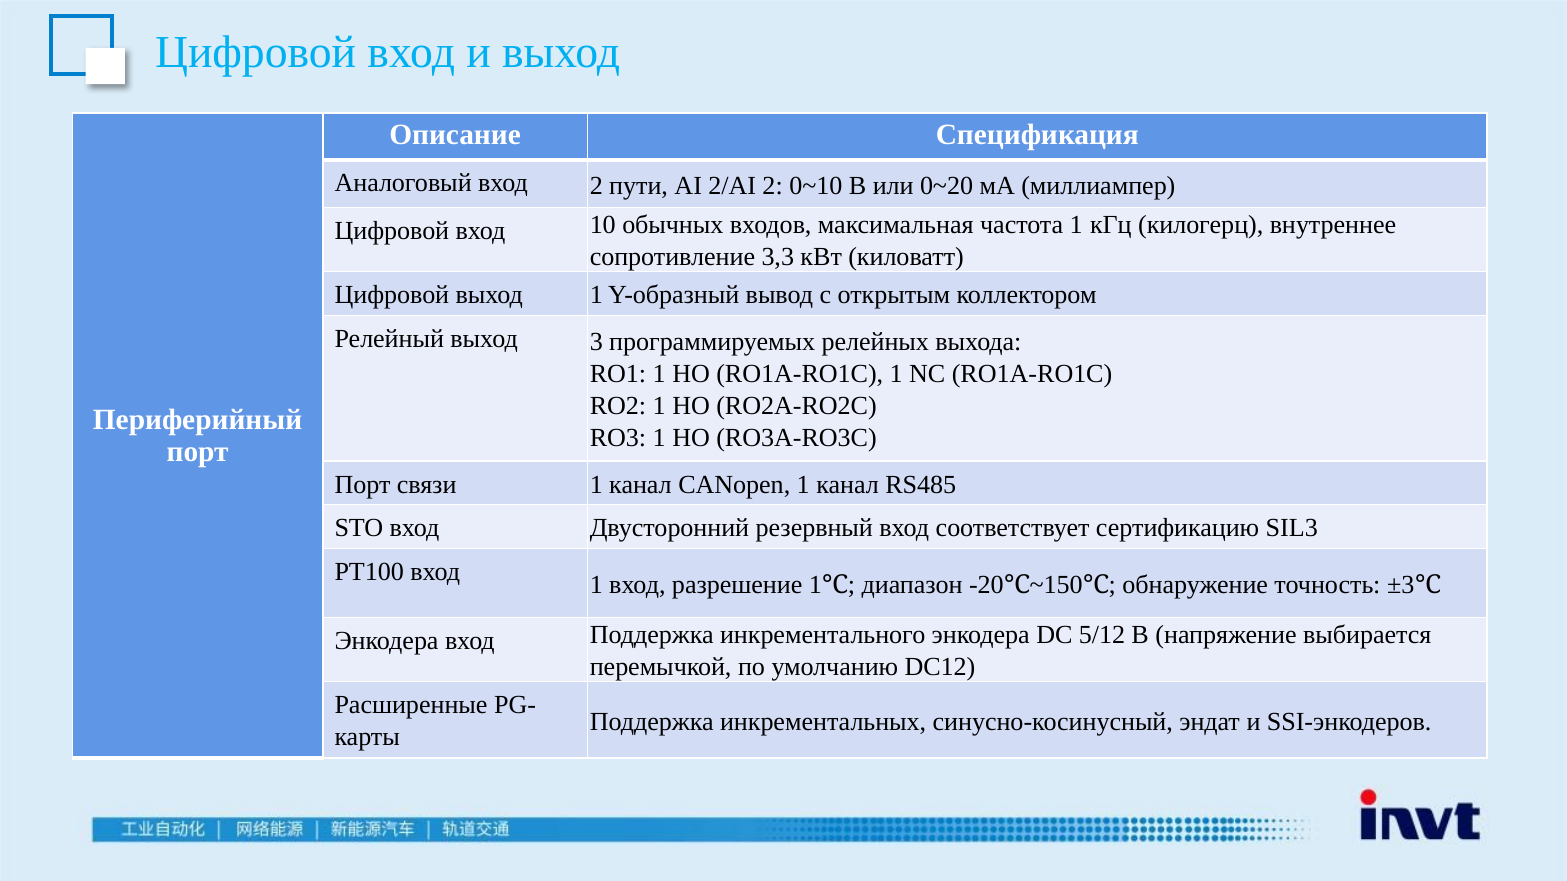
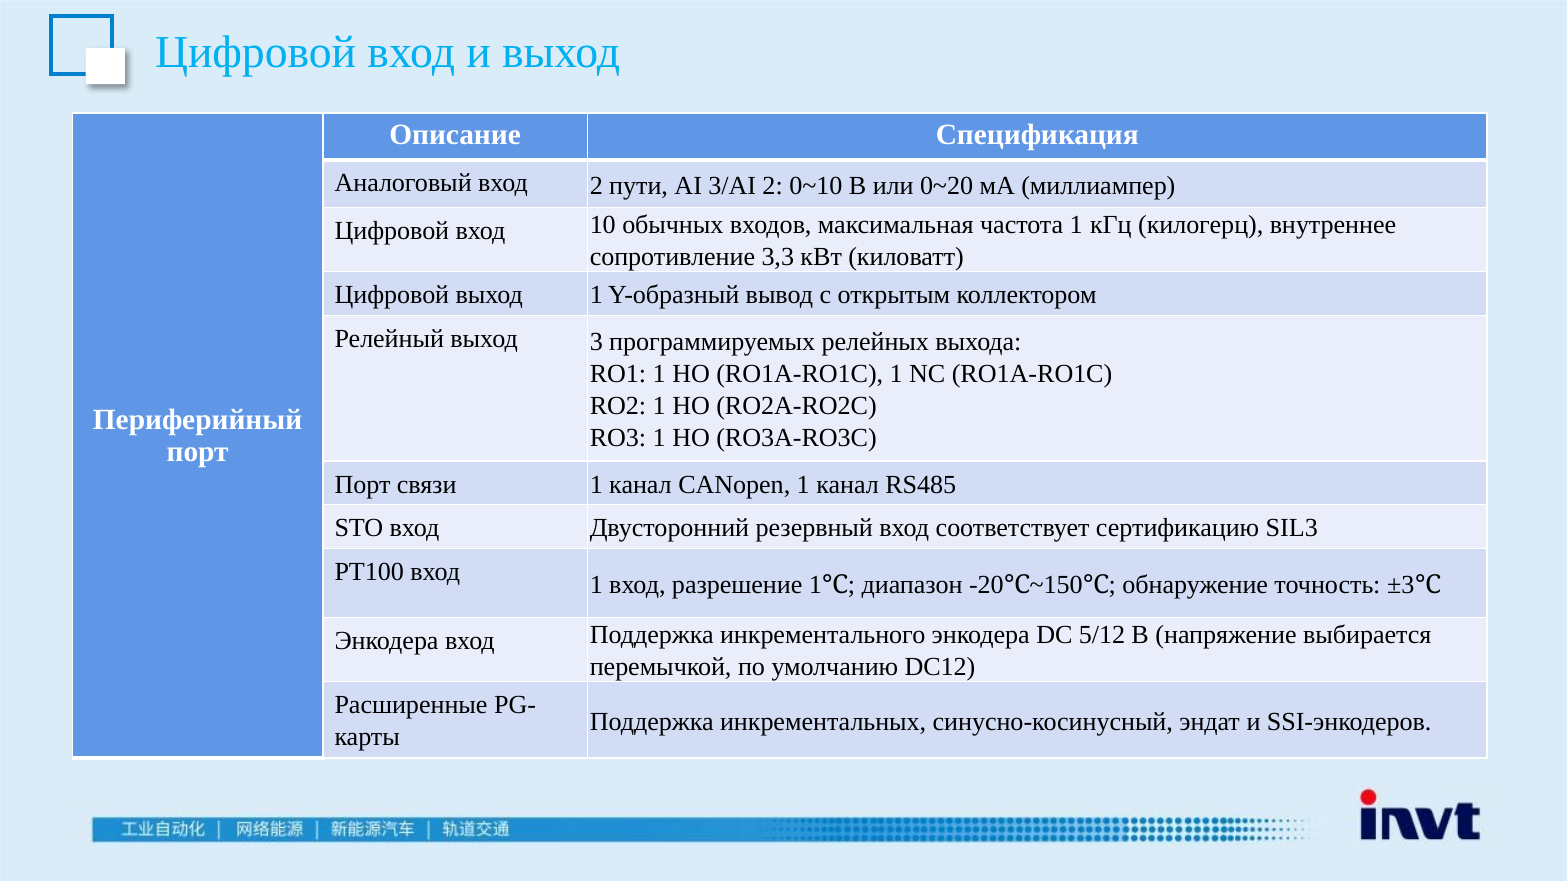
2/AI: 2/AI -> 3/AI
